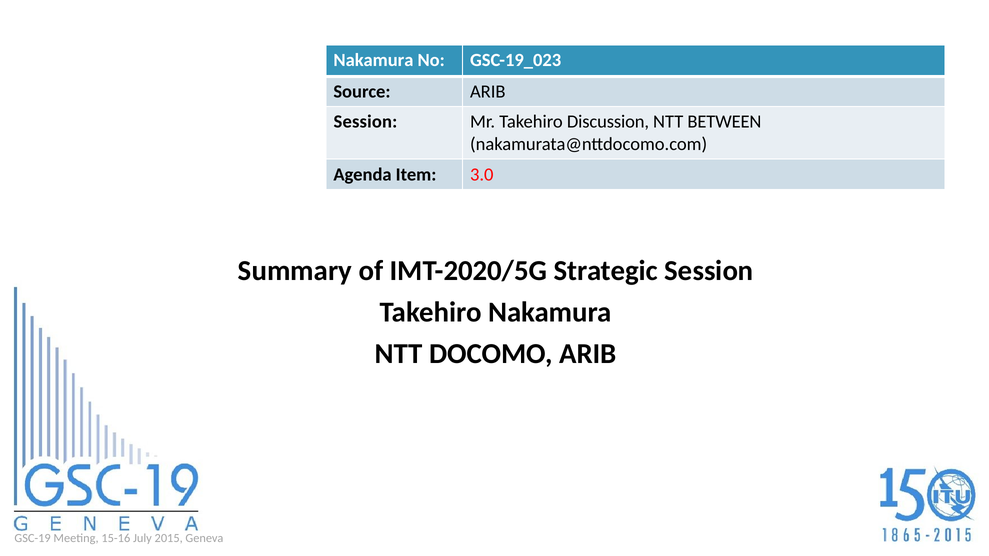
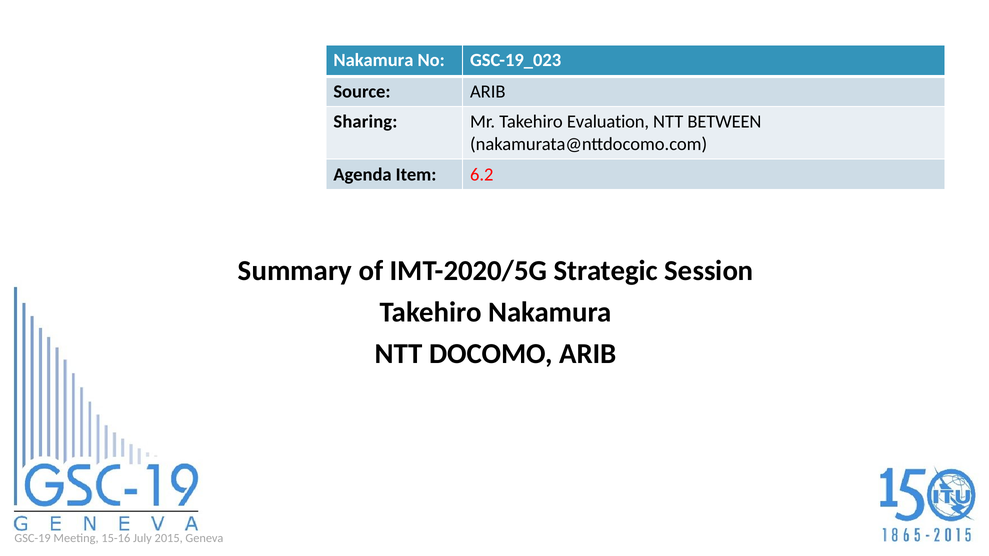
Session at (365, 122): Session -> Sharing
Discussion: Discussion -> Evaluation
3.0: 3.0 -> 6.2
